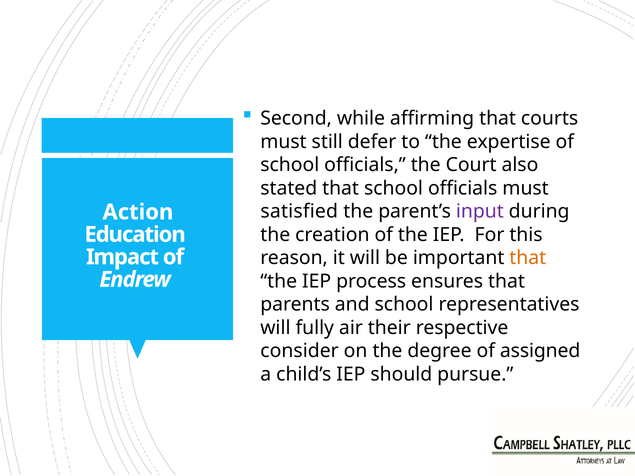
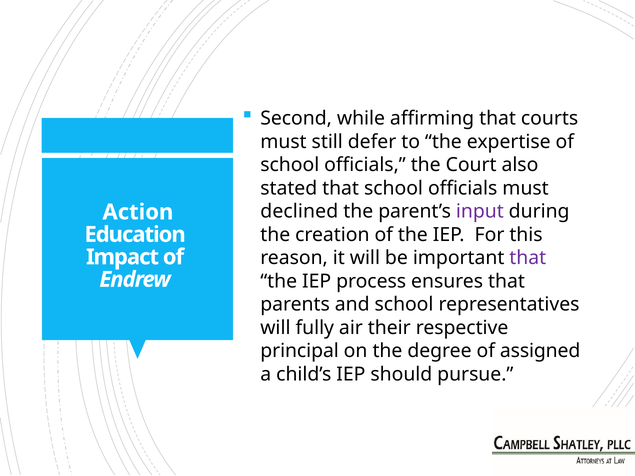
satisfied: satisfied -> declined
that at (528, 258) colour: orange -> purple
consider: consider -> principal
